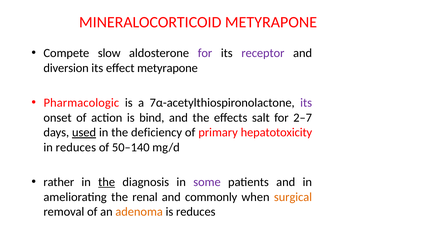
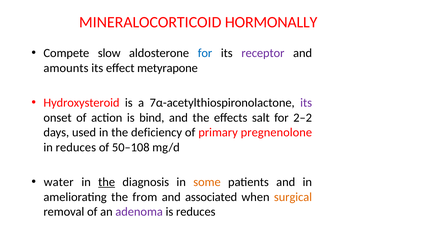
MINERALOCORTICOID METYRAPONE: METYRAPONE -> HORMONALLY
for at (205, 53) colour: purple -> blue
diversion: diversion -> amounts
Pharmacologic: Pharmacologic -> Hydroxysteroid
2–7: 2–7 -> 2–2
used at (84, 133) underline: present -> none
hepatotoxicity: hepatotoxicity -> pregnenolone
50–140: 50–140 -> 50–108
rather: rather -> water
some colour: purple -> orange
renal: renal -> from
commonly: commonly -> associated
adenoma colour: orange -> purple
